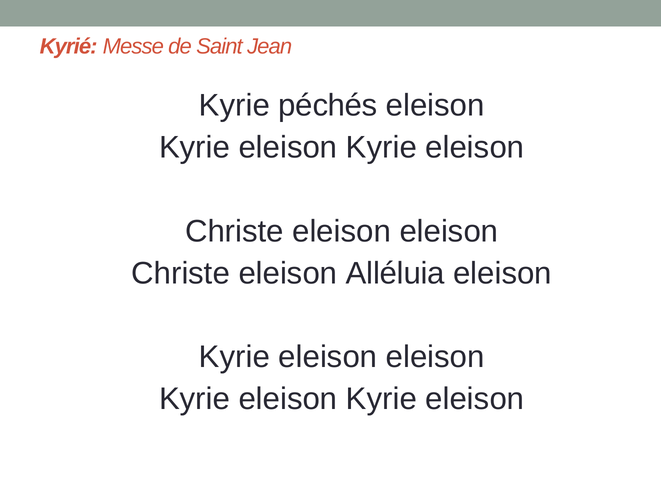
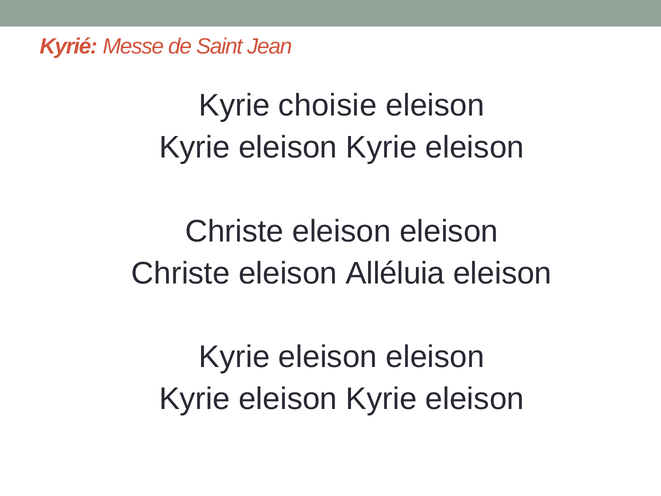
péchés: péchés -> choisie
